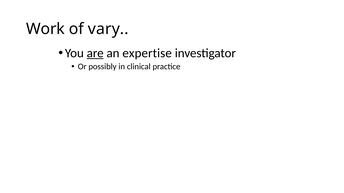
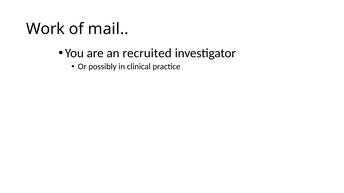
vary: vary -> mail
are underline: present -> none
expertise: expertise -> recruited
